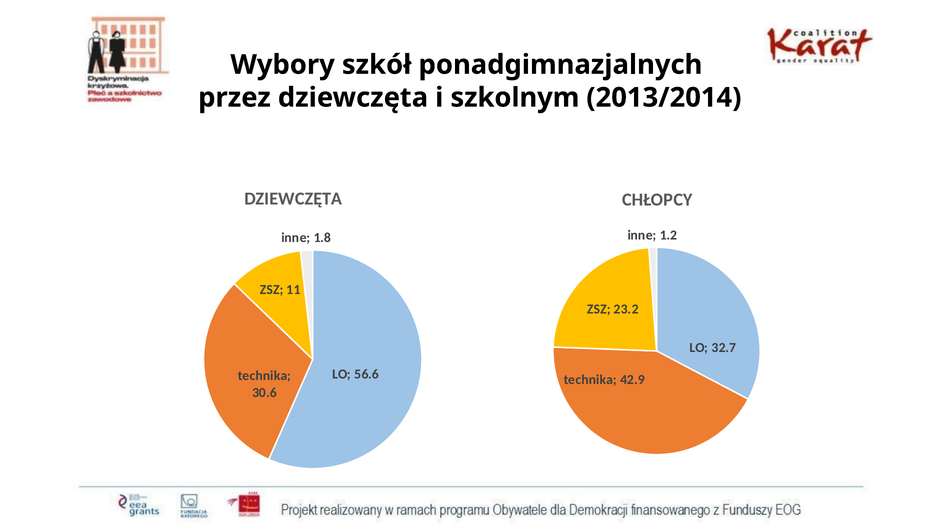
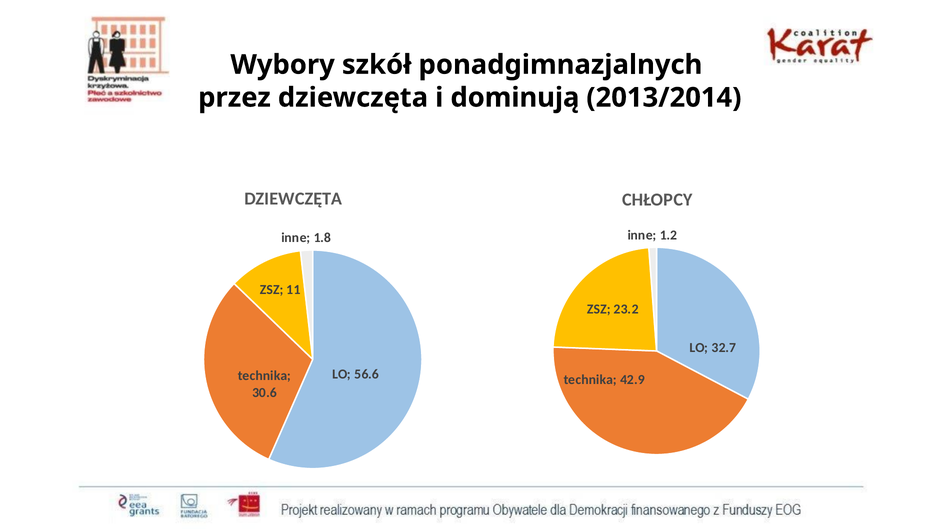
szkolnym: szkolnym -> dominują
